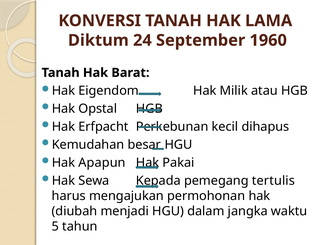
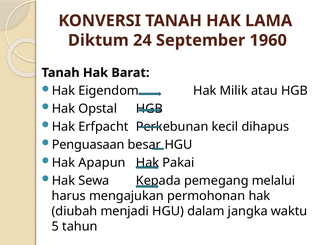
Kemudahan: Kemudahan -> Penguasaan
tertulis: tertulis -> melalui
